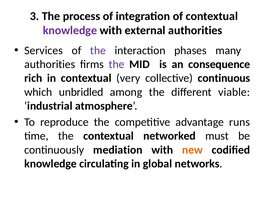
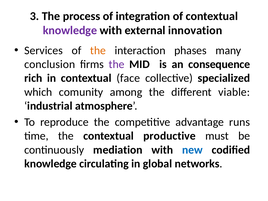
external authorities: authorities -> innovation
the at (98, 50) colour: purple -> orange
authorities at (50, 64): authorities -> conclusion
very: very -> face
continuous: continuous -> specialized
unbridled: unbridled -> comunity
networked: networked -> productive
new colour: orange -> blue
